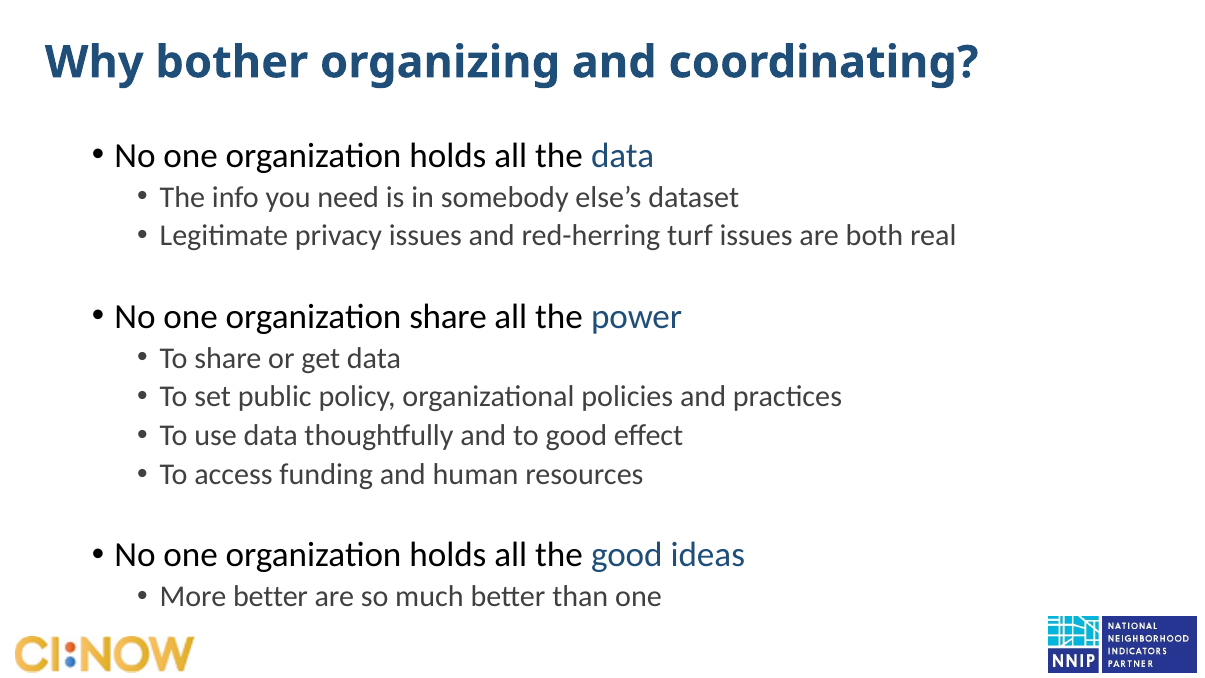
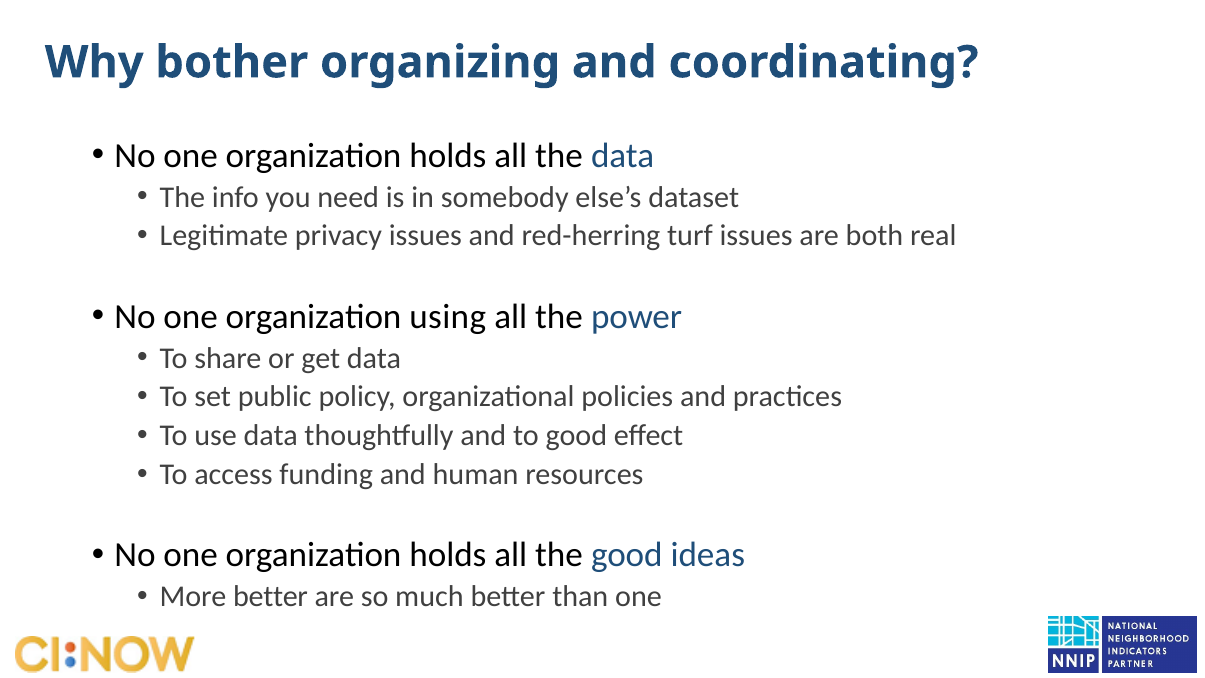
organization share: share -> using
